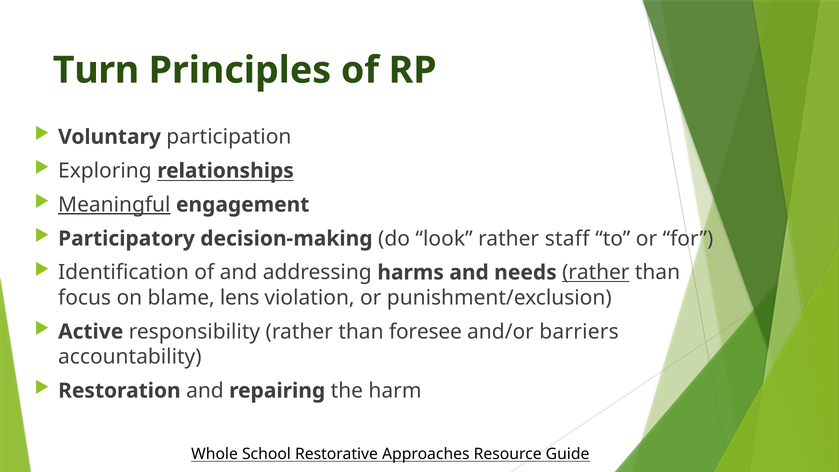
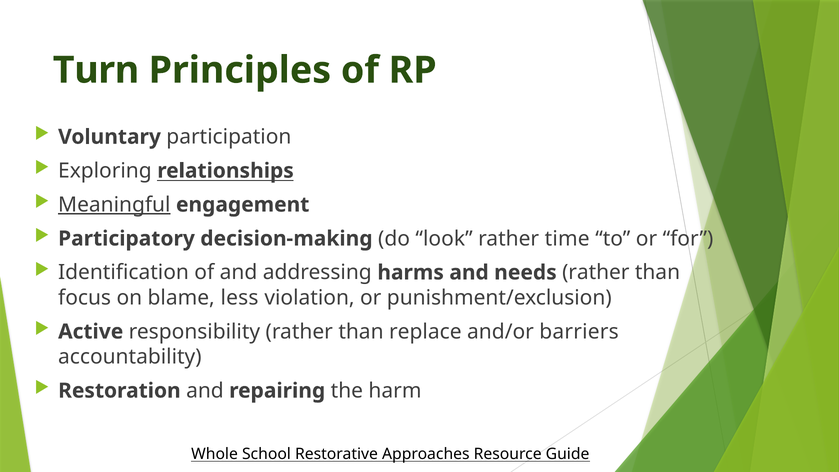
staff: staff -> time
rather at (596, 272) underline: present -> none
lens: lens -> less
foresee: foresee -> replace
